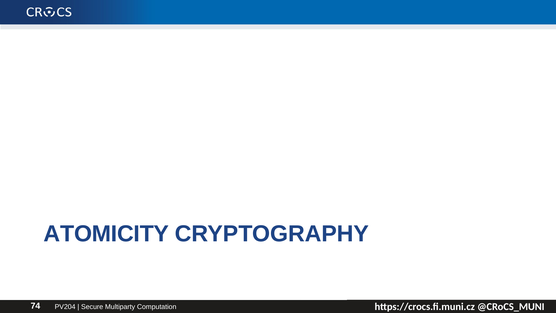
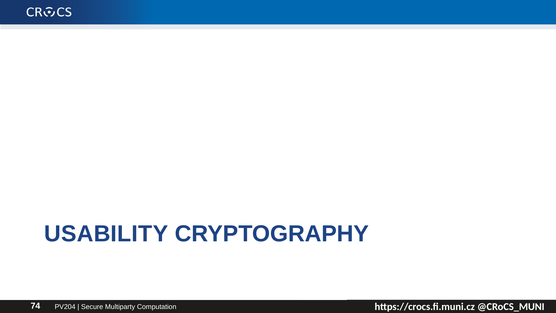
ATOMICITY: ATOMICITY -> USABILITY
